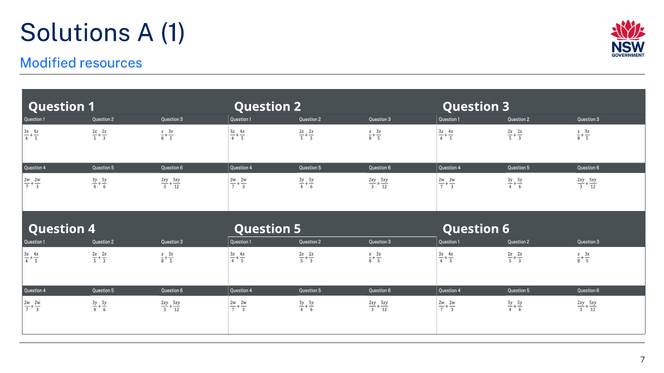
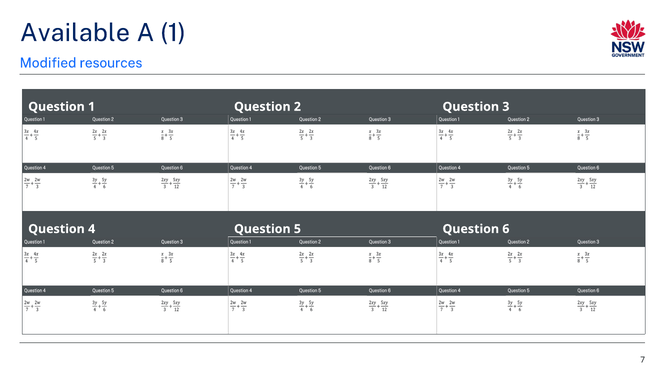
Solutions: Solutions -> Available
